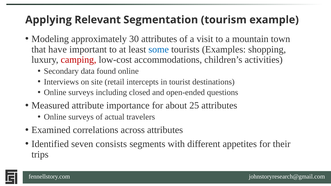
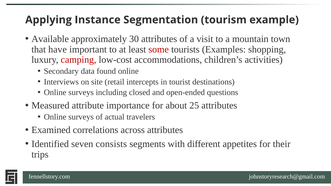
Relevant: Relevant -> Instance
Modeling: Modeling -> Available
some colour: blue -> red
